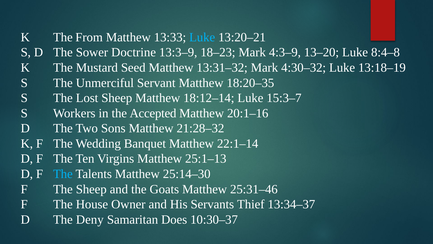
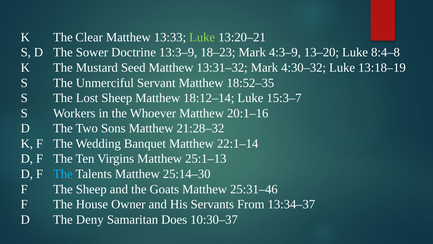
From: From -> Clear
Luke at (202, 37) colour: light blue -> light green
18:20–35: 18:20–35 -> 18:52–35
Accepted: Accepted -> Whoever
Thief: Thief -> From
